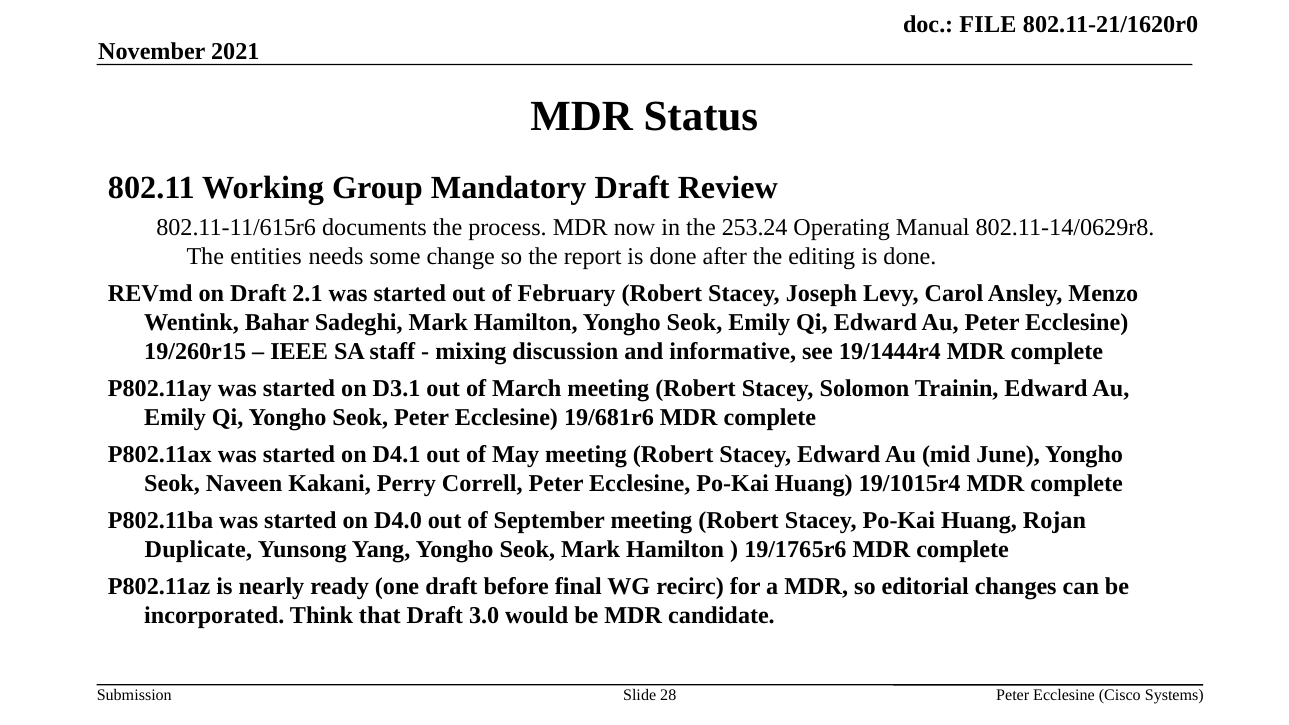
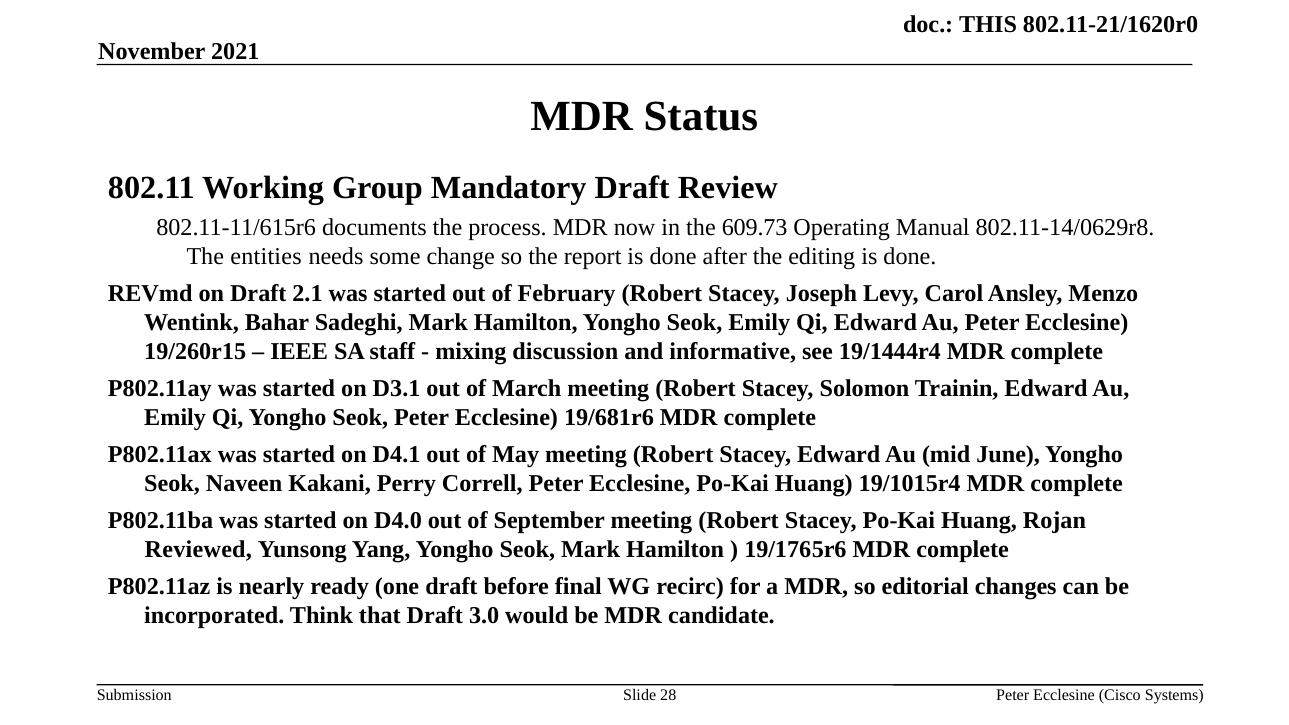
FILE: FILE -> THIS
253.24: 253.24 -> 609.73
Duplicate: Duplicate -> Reviewed
